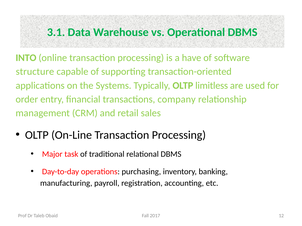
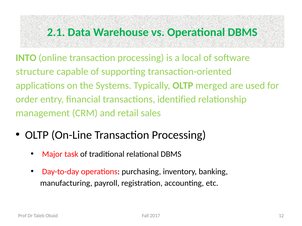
3.1: 3.1 -> 2.1
have: have -> local
limitless: limitless -> merged
company: company -> identified
